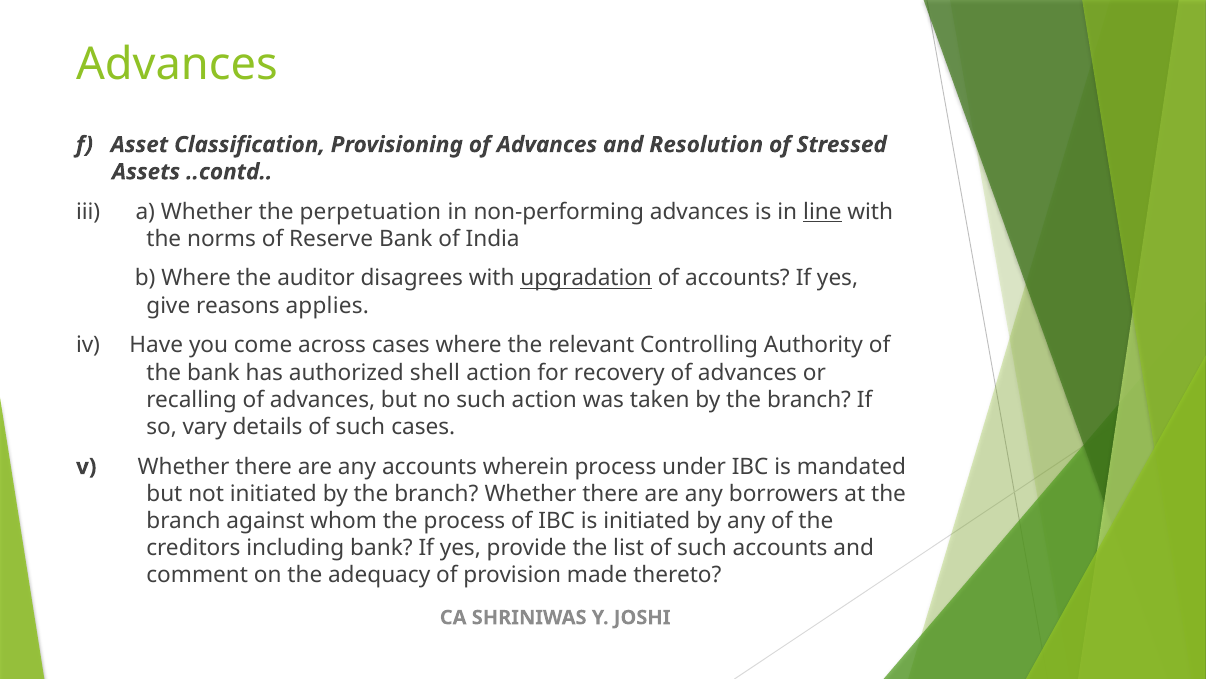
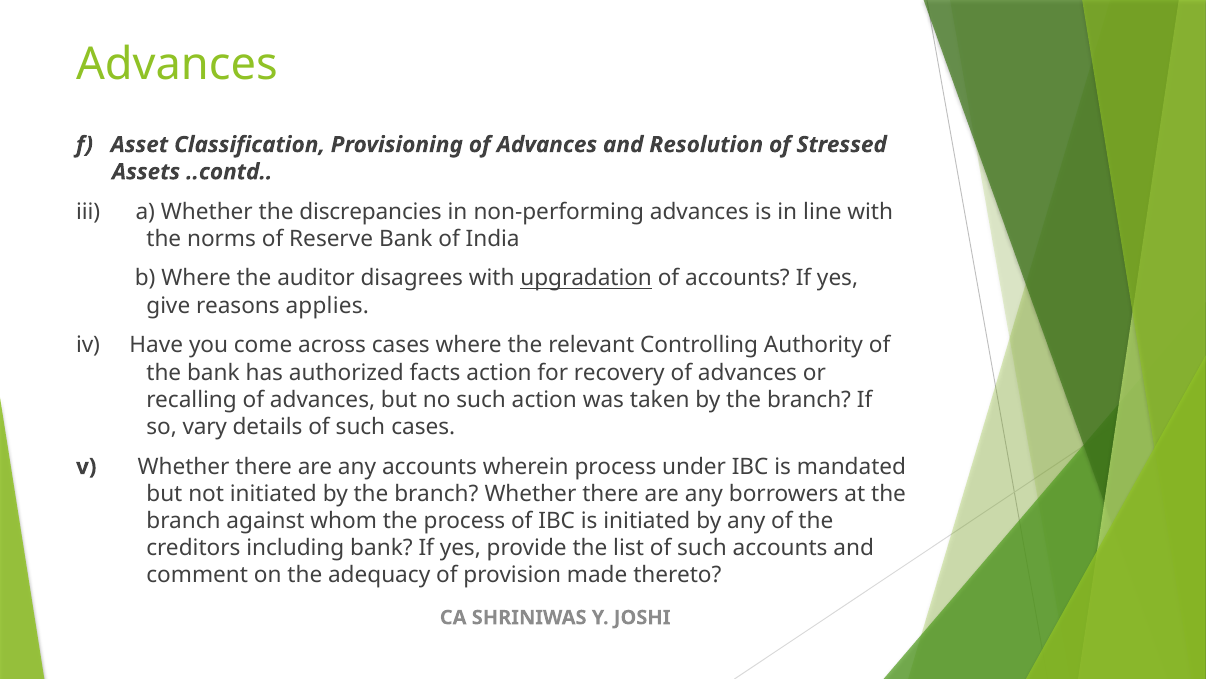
perpetuation: perpetuation -> discrepancies
line underline: present -> none
shell: shell -> facts
